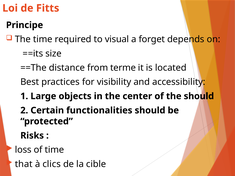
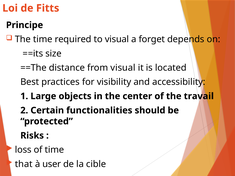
from terme: terme -> visual
the should: should -> travail
clics: clics -> user
